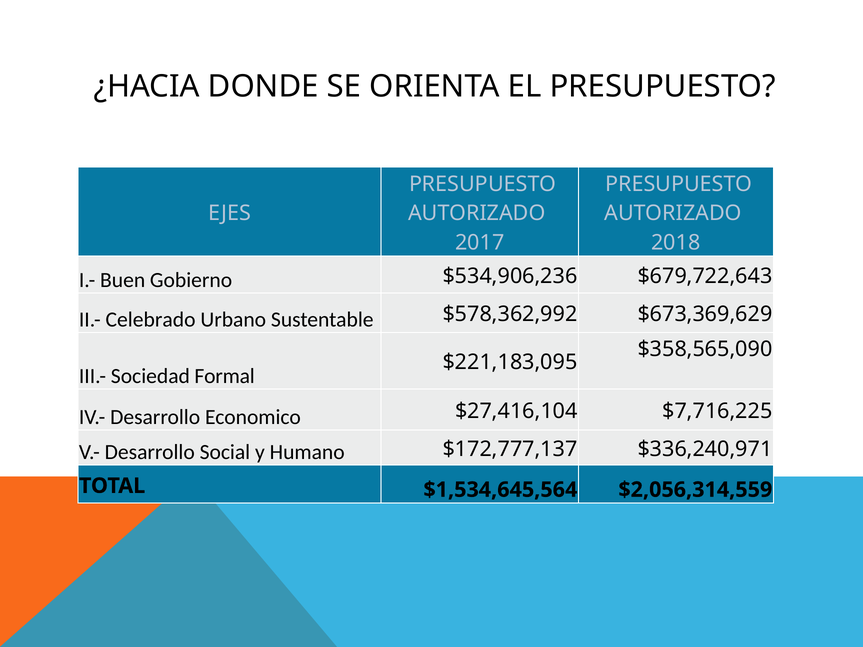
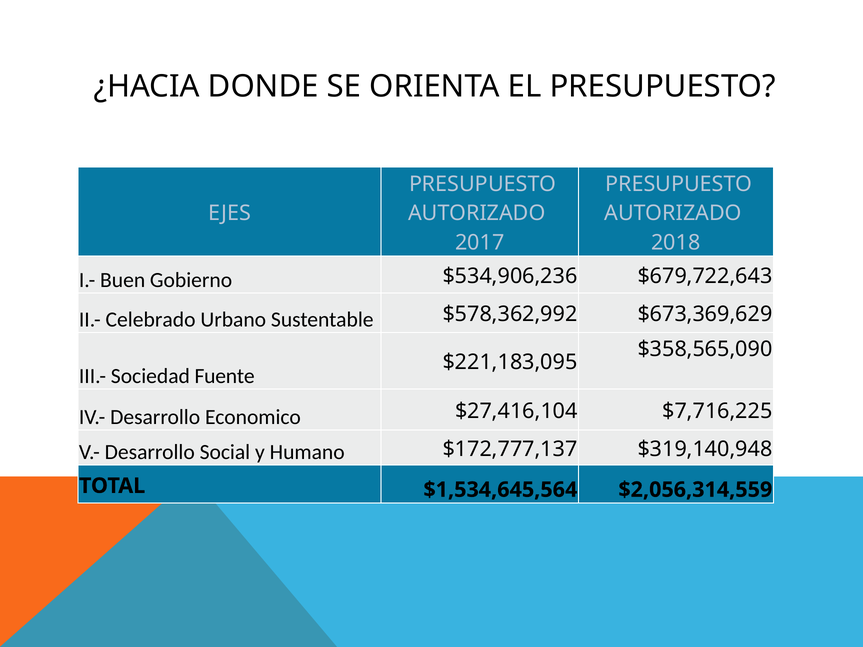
Formal: Formal -> Fuente
$336,240,971: $336,240,971 -> $319,140,948
